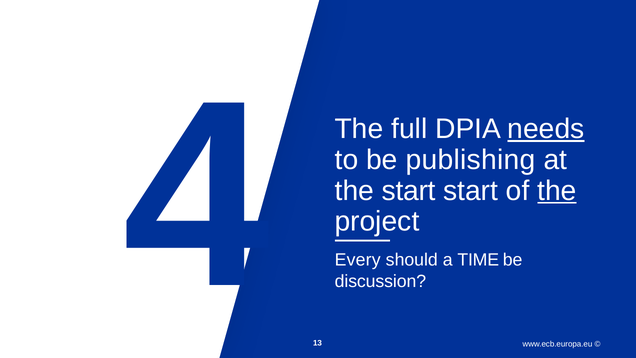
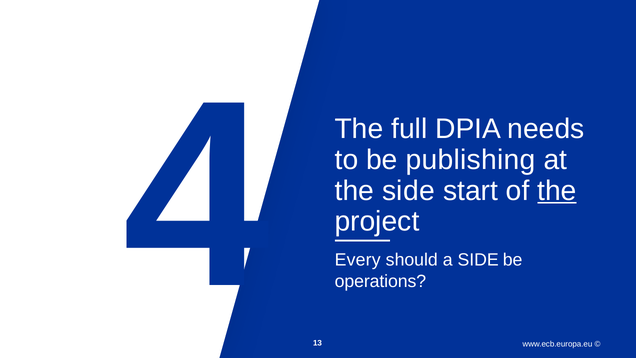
needs underline: present -> none
the start: start -> side
a TIME: TIME -> SIDE
discussion: discussion -> operations
